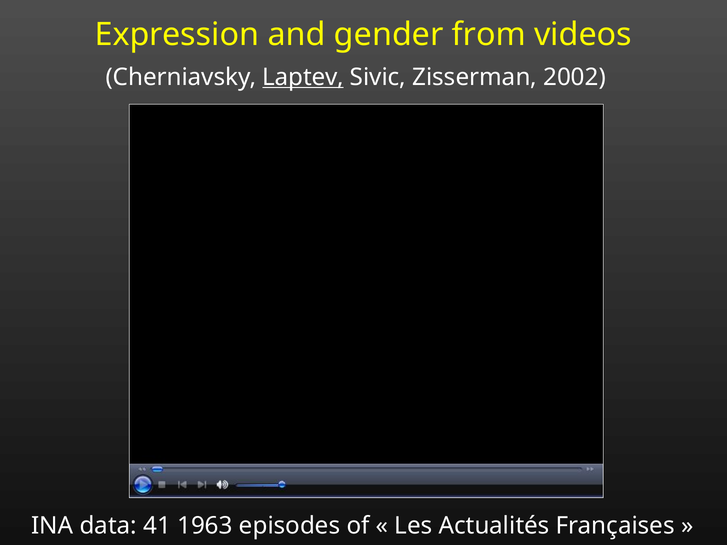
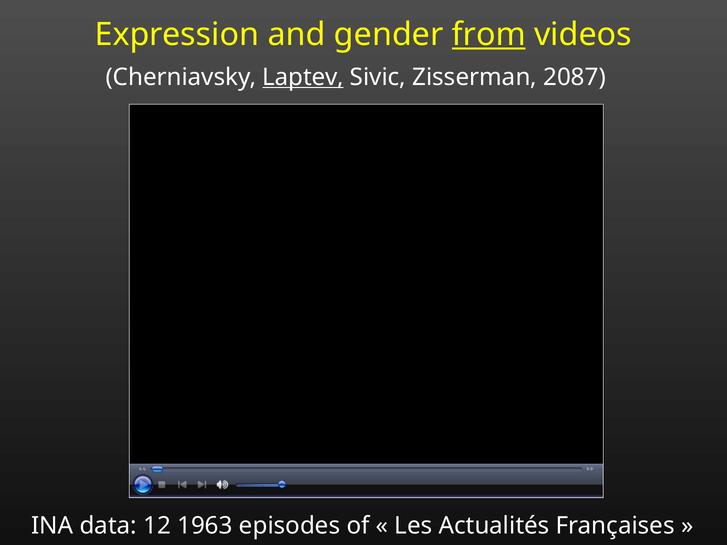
from underline: none -> present
2002: 2002 -> 2087
41: 41 -> 12
